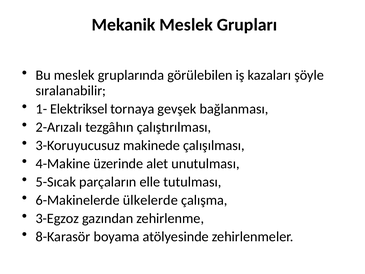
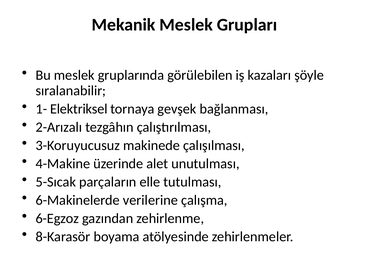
ülkelerde: ülkelerde -> verilerine
3-Egzoz: 3-Egzoz -> 6-Egzoz
